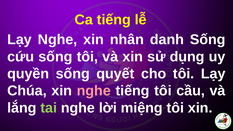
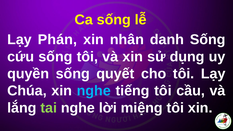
Ca tiếng: tiếng -> sống
Lạy Nghe: Nghe -> Phán
nghe at (94, 91) colour: pink -> light blue
